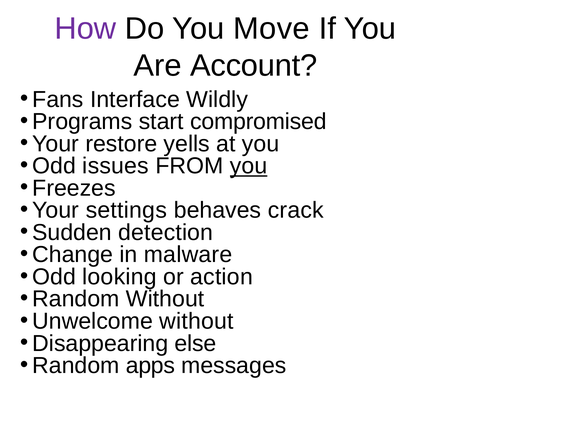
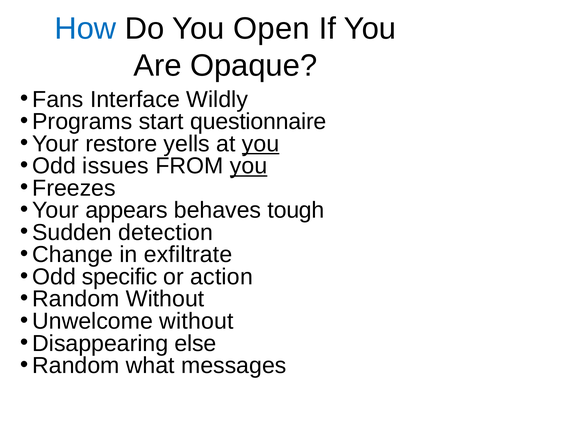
How colour: purple -> blue
Move: Move -> Open
Account: Account -> Opaque
compromised: compromised -> questionnaire
you at (261, 144) underline: none -> present
settings: settings -> appears
crack: crack -> tough
malware: malware -> exfiltrate
looking: looking -> specific
apps: apps -> what
